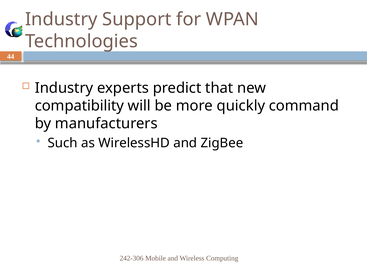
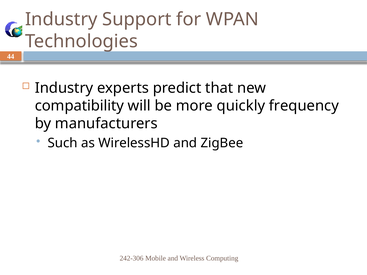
command: command -> frequency
